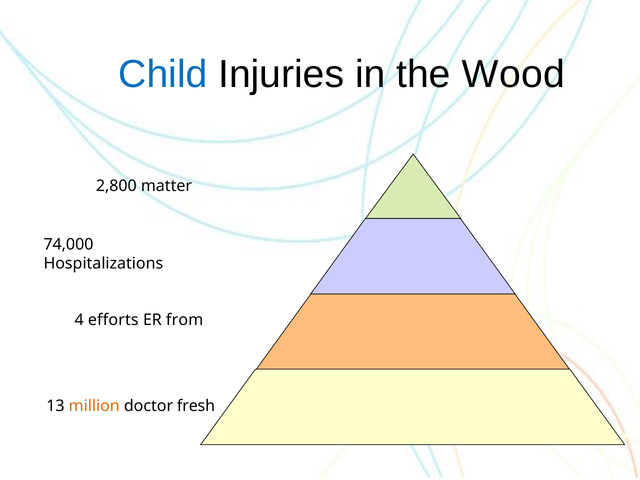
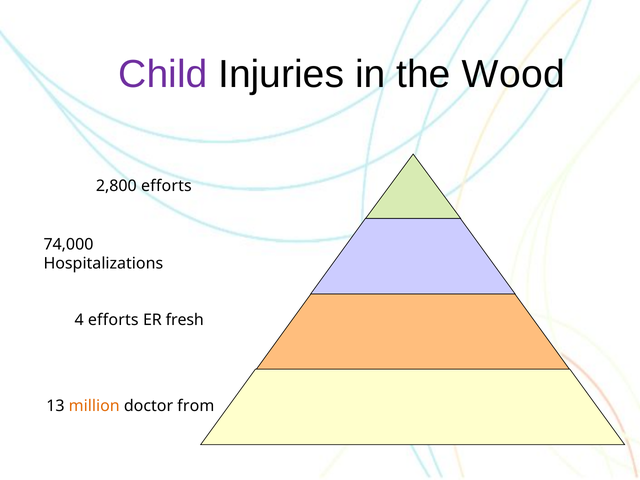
Child colour: blue -> purple
2,800 matter: matter -> efforts
from: from -> fresh
fresh: fresh -> from
